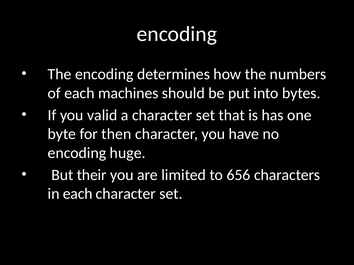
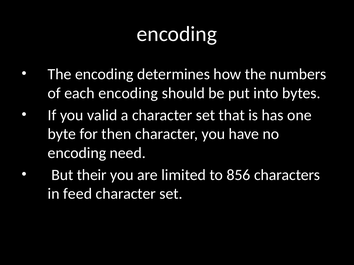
each machines: machines -> encoding
huge: huge -> need
656: 656 -> 856
in each: each -> feed
